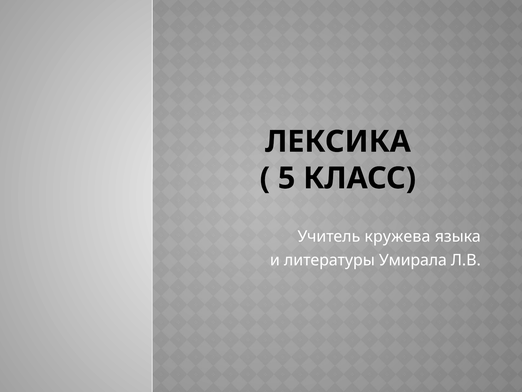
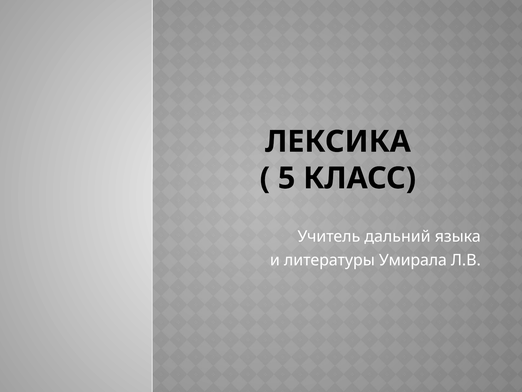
кружева: кружева -> дальний
